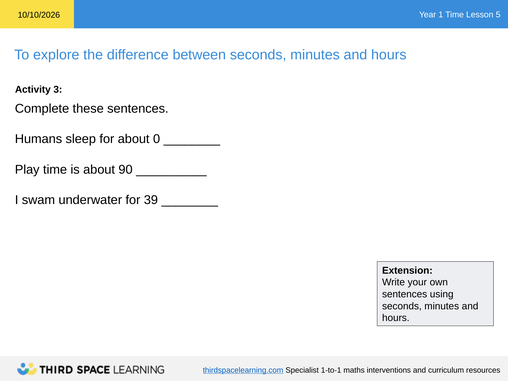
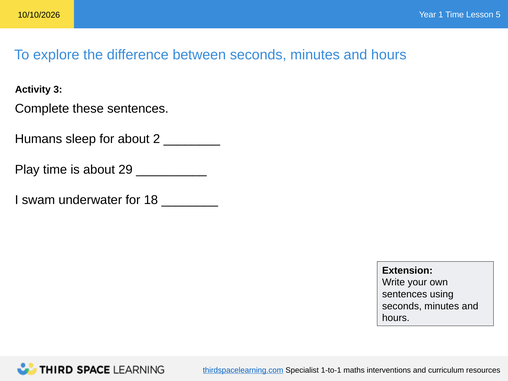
0: 0 -> 2
90: 90 -> 29
39: 39 -> 18
